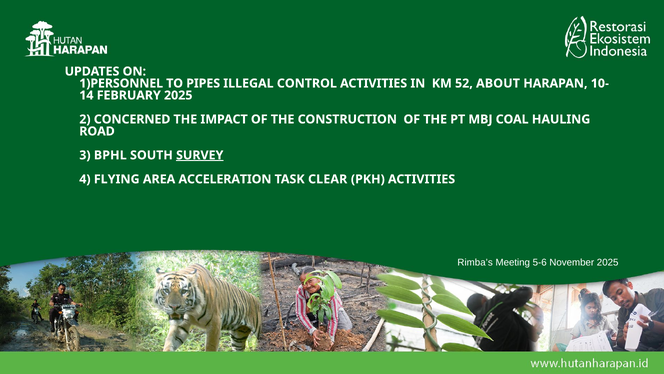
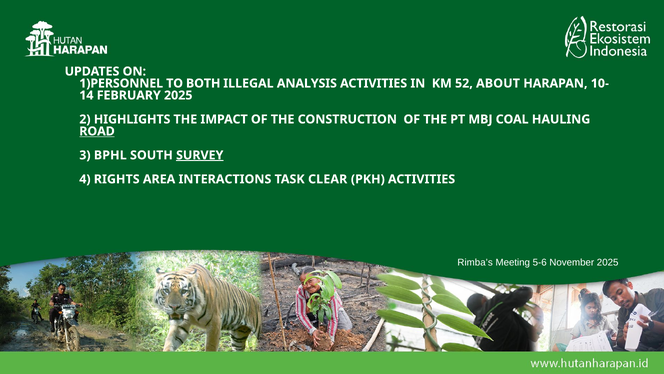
PIPES: PIPES -> BOTH
CONTROL: CONTROL -> ANALYSIS
CONCERNED: CONCERNED -> HIGHLIGHTS
ROAD underline: none -> present
FLYING: FLYING -> RIGHTS
ACCELERATION: ACCELERATION -> INTERACTIONS
